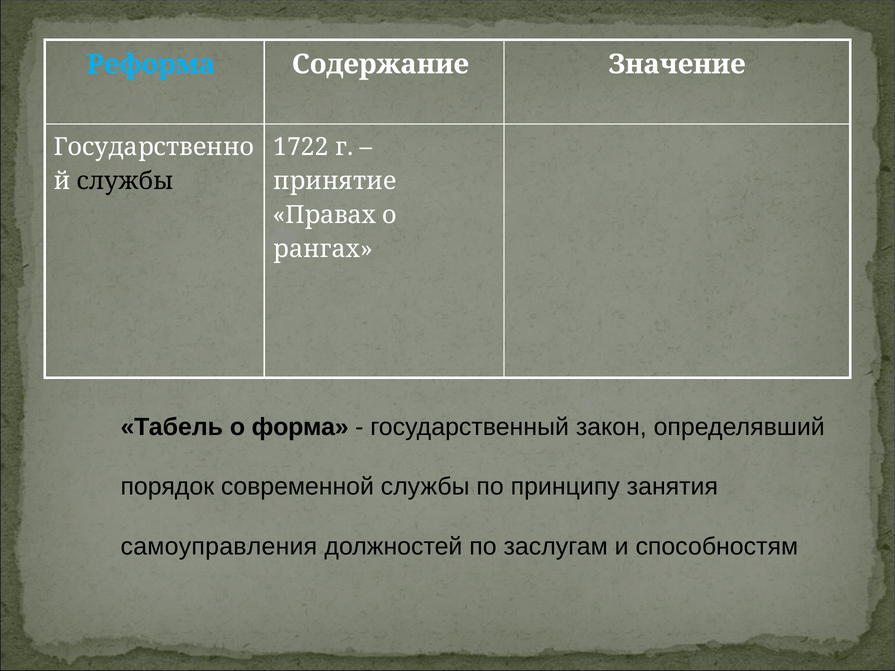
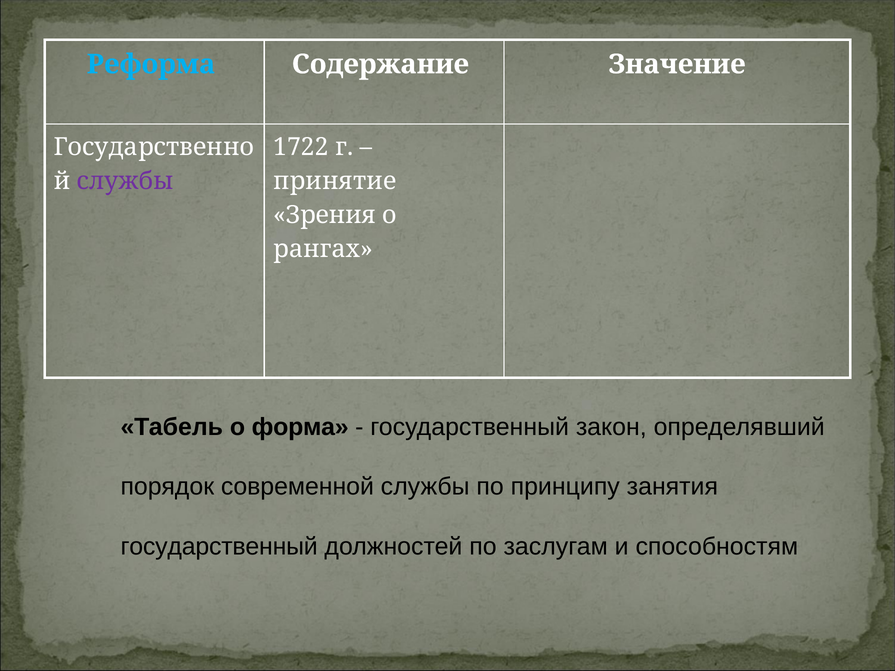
службы at (125, 181) colour: black -> purple
Правах: Правах -> Зрения
самоуправления at (219, 547): самоуправления -> государственный
